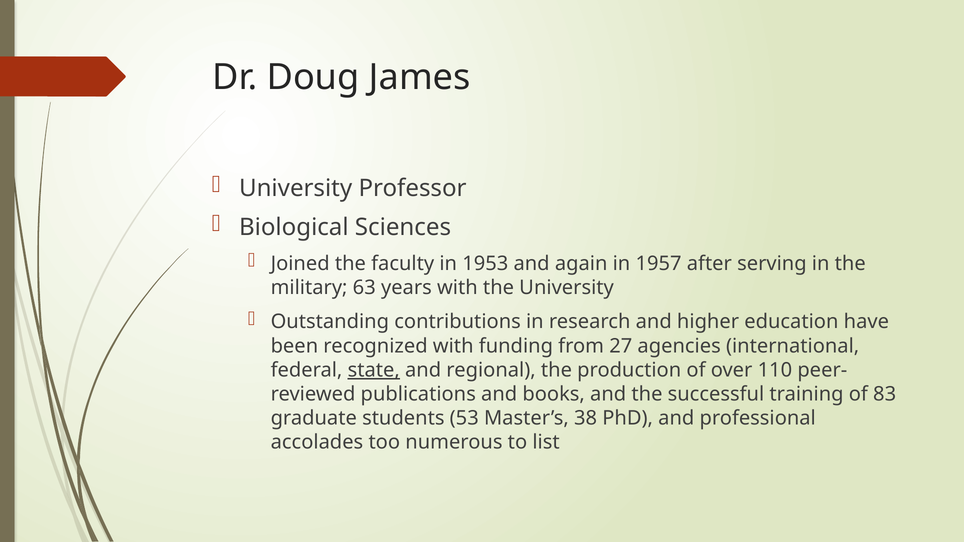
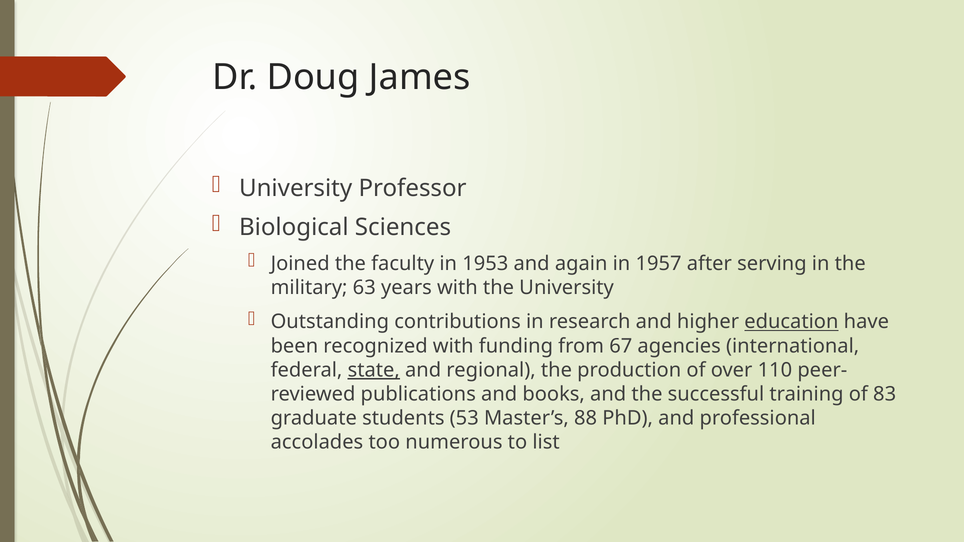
education underline: none -> present
27: 27 -> 67
38: 38 -> 88
